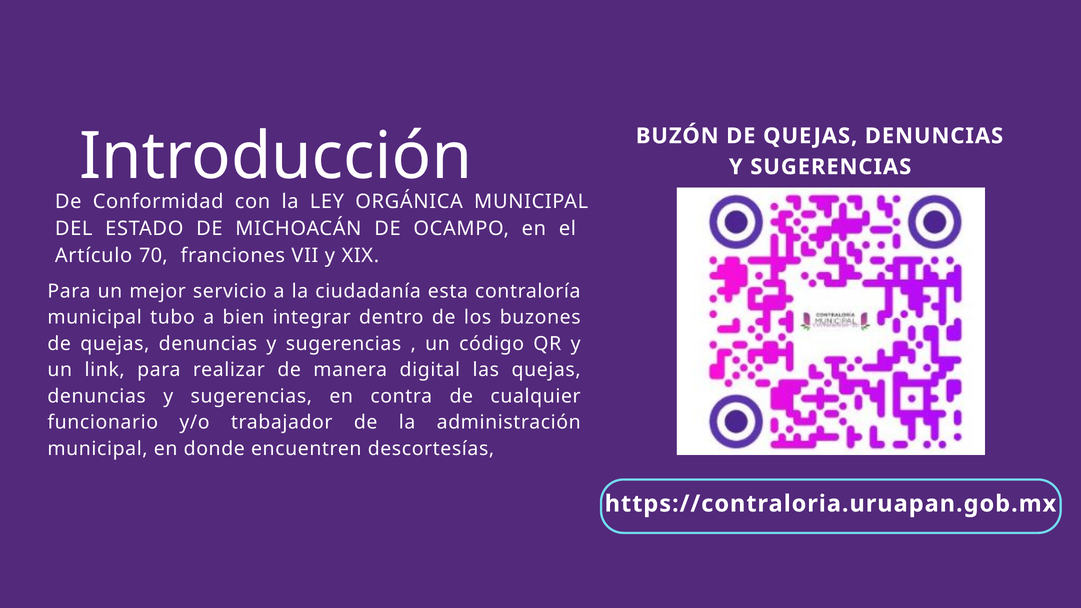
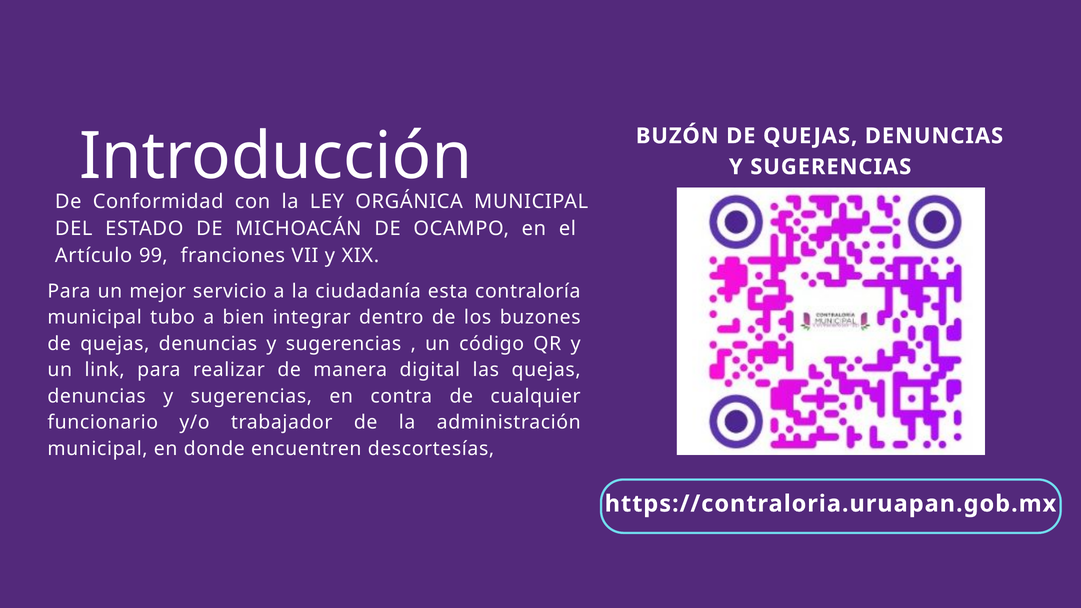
70: 70 -> 99
